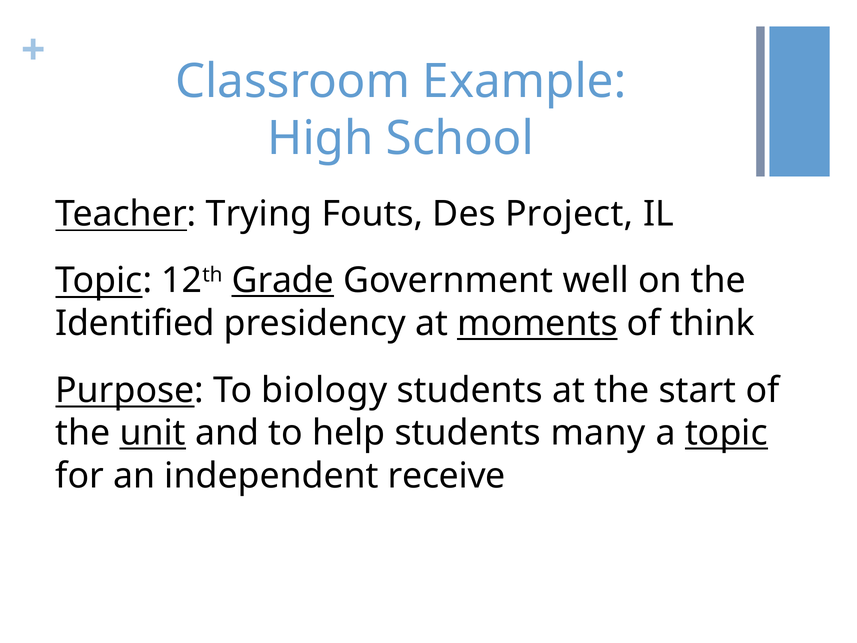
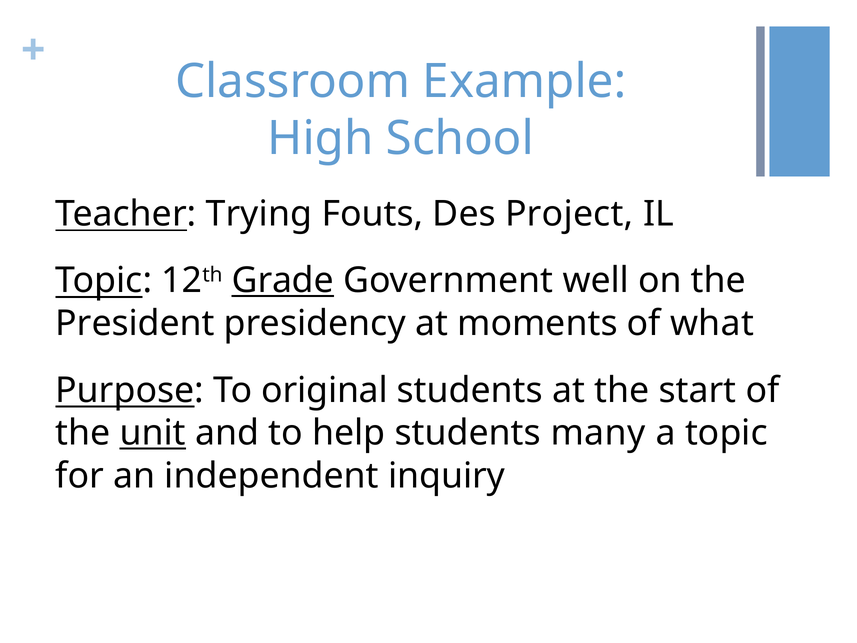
Identified: Identified -> President
moments underline: present -> none
think: think -> what
biology: biology -> original
topic at (726, 433) underline: present -> none
receive: receive -> inquiry
